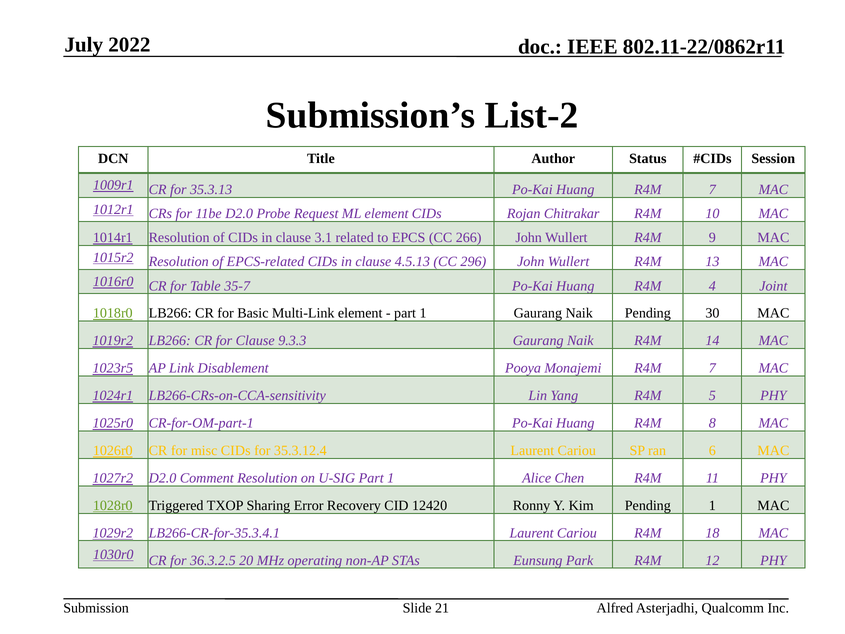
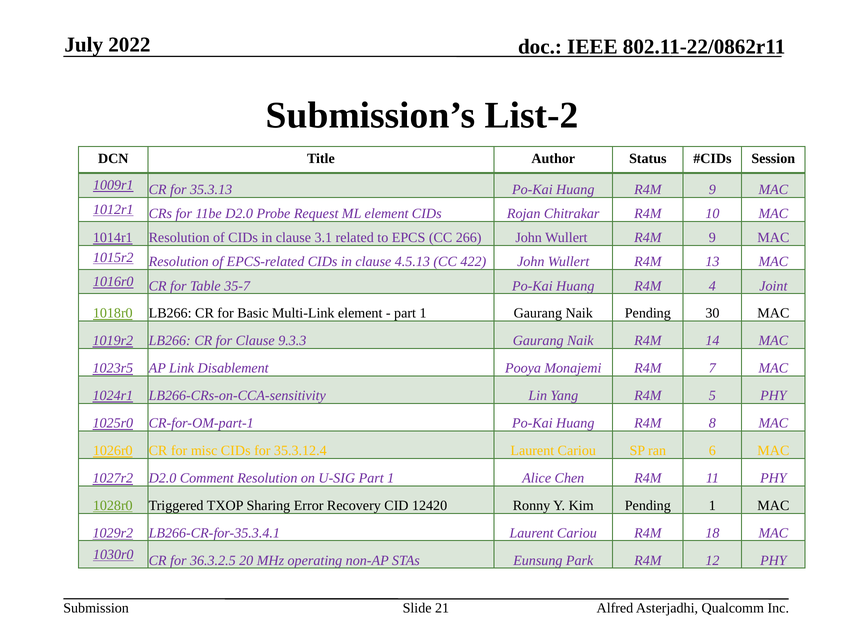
Huang R4M 7: 7 -> 9
296: 296 -> 422
